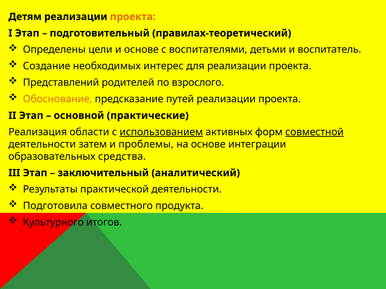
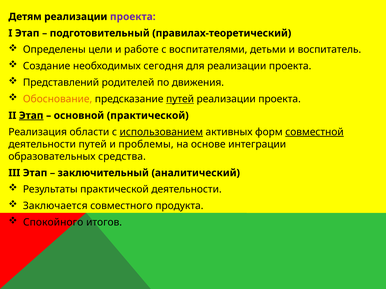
проекта at (133, 17) colour: orange -> purple
и основе: основе -> работе
интерес: интерес -> сегодня
взрослого: взрослого -> движения
путей at (180, 99) underline: none -> present
Этап at (31, 116) underline: none -> present
основной практические: практические -> практической
деятельности затем: затем -> путей
Подготовила: Подготовила -> Заключается
Культурного: Культурного -> Спокойного
